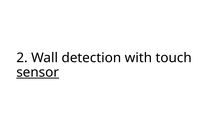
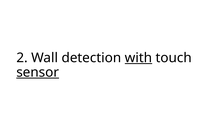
with underline: none -> present
